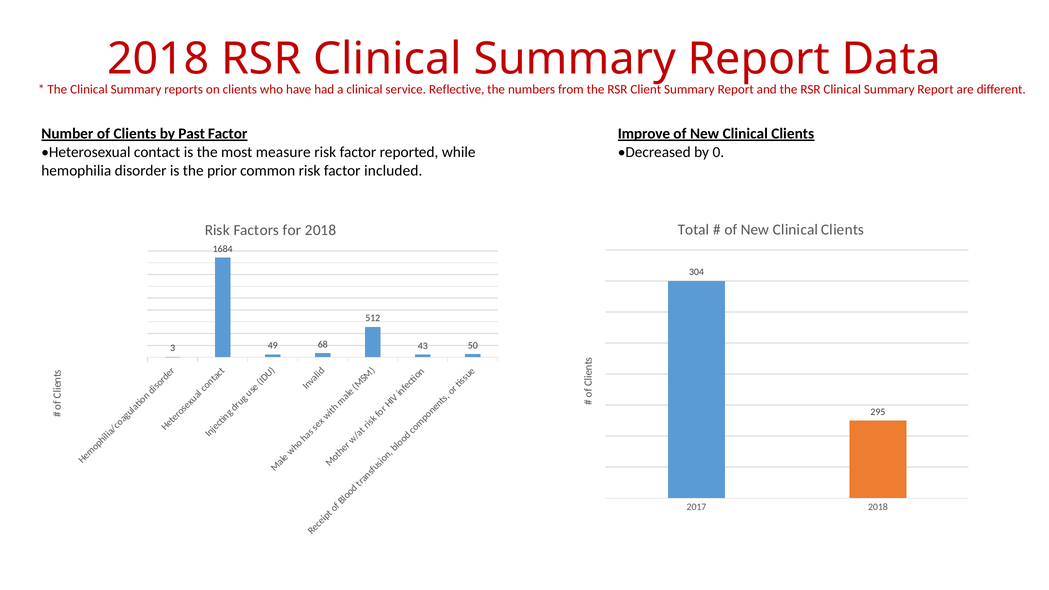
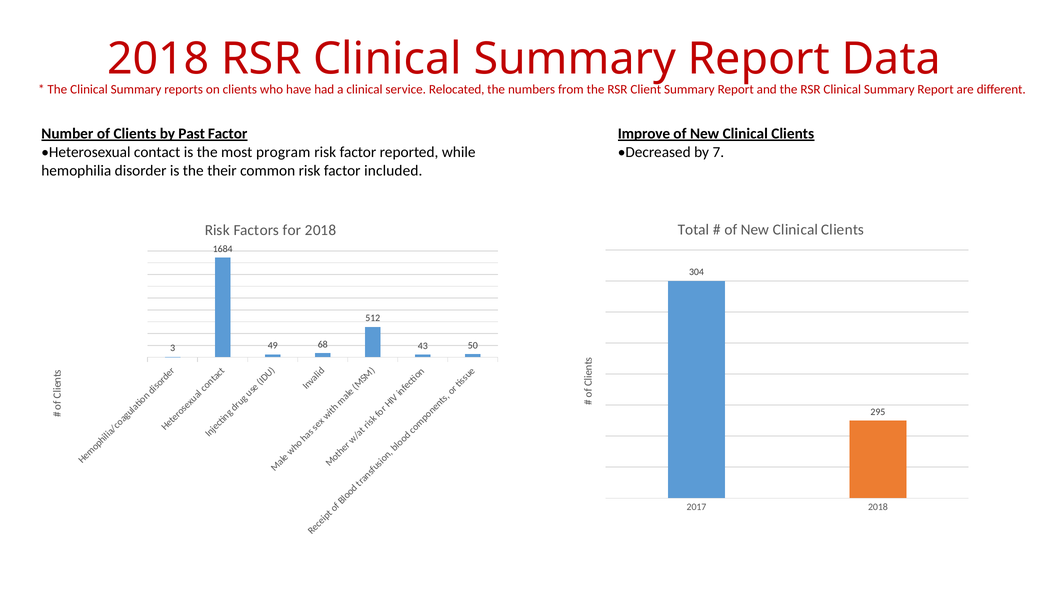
Reflective: Reflective -> Relocated
measure: measure -> program
0: 0 -> 7
prior: prior -> their
